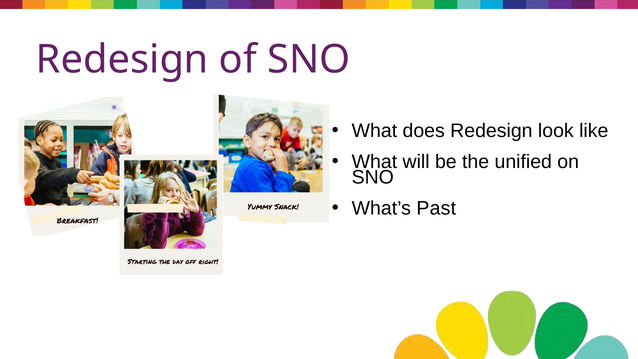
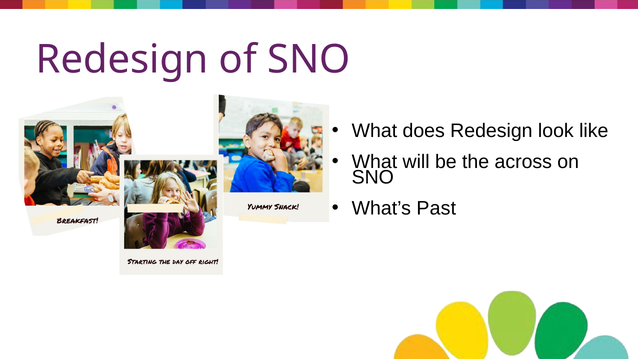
unified: unified -> across
